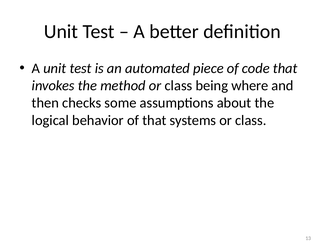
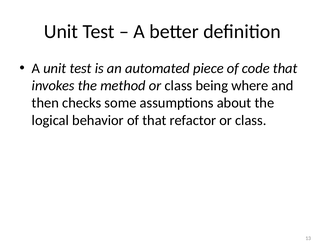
systems: systems -> refactor
